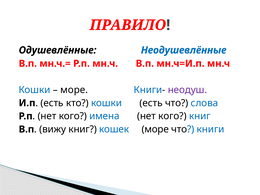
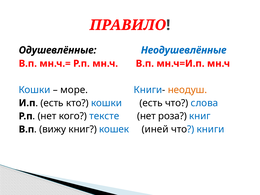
неодуш colour: purple -> orange
имена: имена -> тексте
кого at (172, 116): кого -> роза
кошек море: море -> иней
